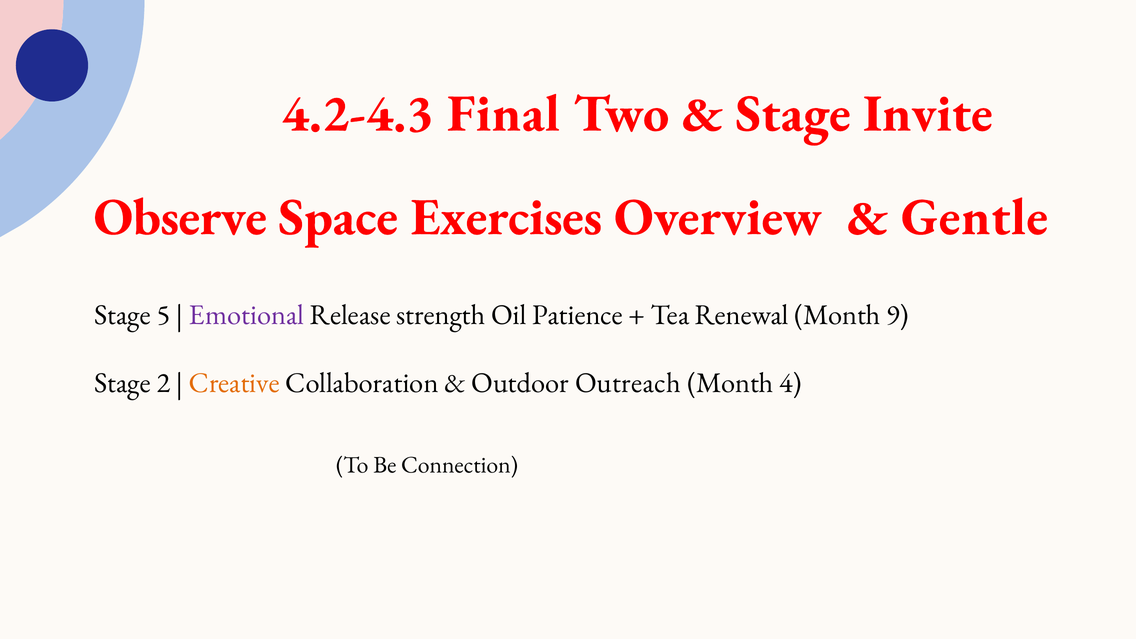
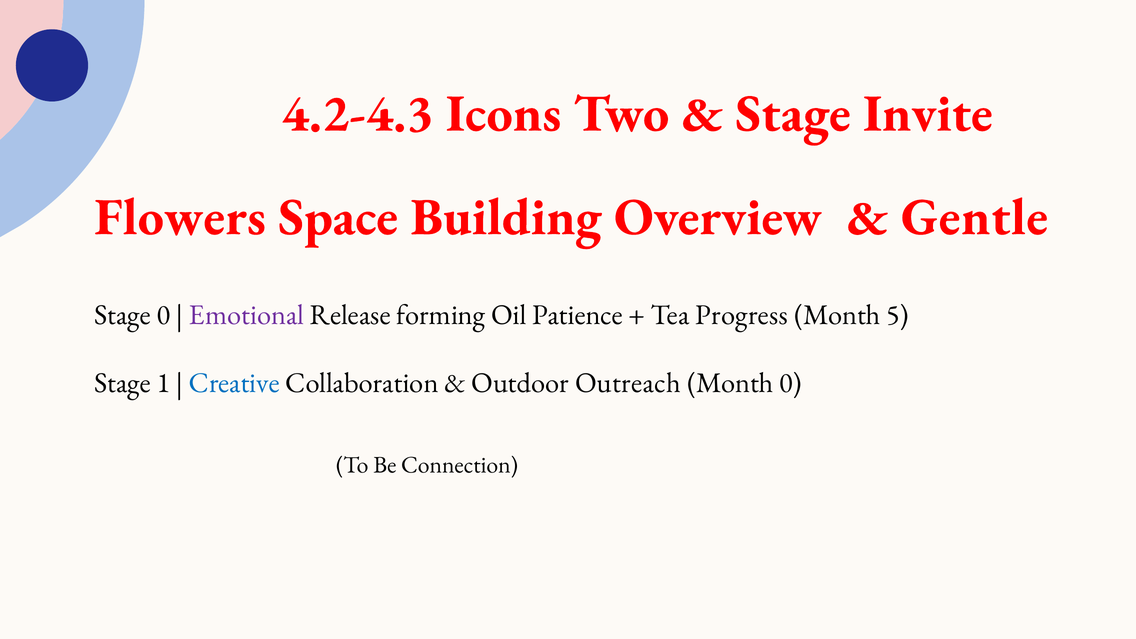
Final: Final -> Icons
Observe: Observe -> Flowers
Exercises: Exercises -> Building
Stage 5: 5 -> 0
strength: strength -> forming
Renewal: Renewal -> Progress
9: 9 -> 5
2: 2 -> 1
Creative colour: orange -> blue
Month 4: 4 -> 0
